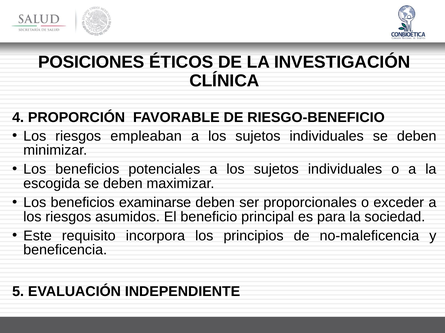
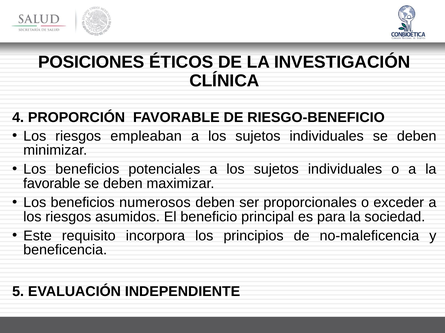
escogida at (52, 184): escogida -> favorable
examinarse: examinarse -> numerosos
